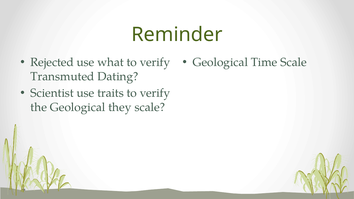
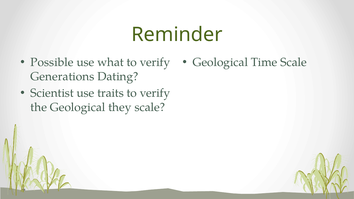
Rejected: Rejected -> Possible
Transmuted: Transmuted -> Generations
